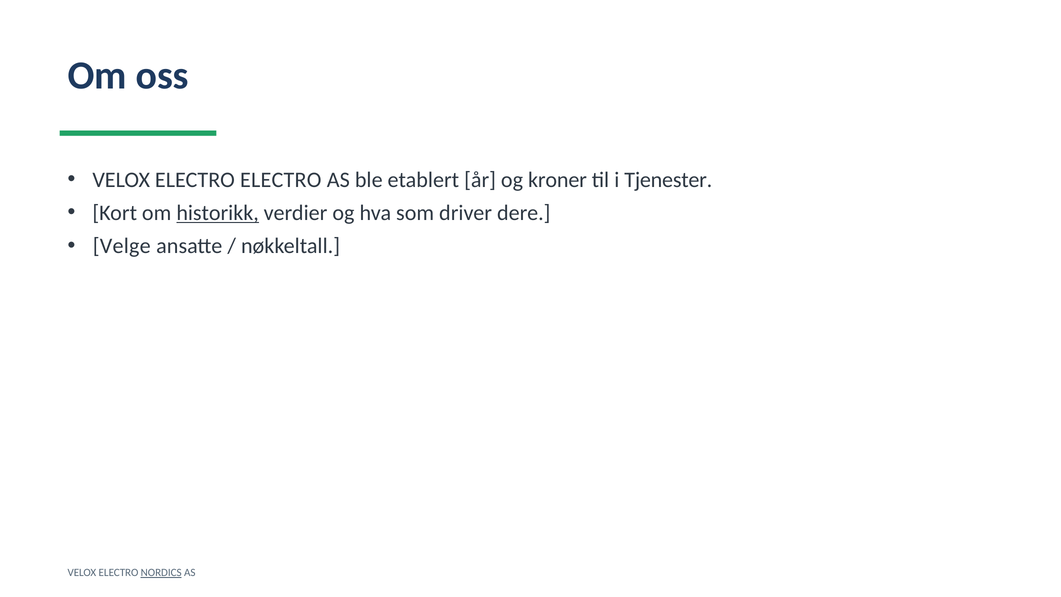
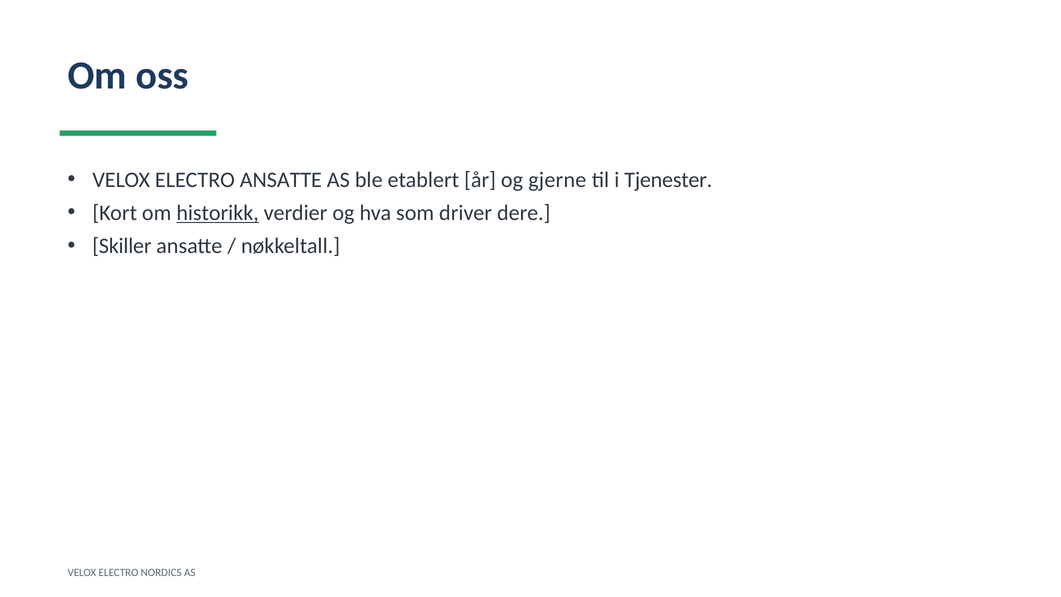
ELECTRO ELECTRO: ELECTRO -> ANSATTE
kroner: kroner -> gjerne
Velge: Velge -> Skiller
NORDICS underline: present -> none
